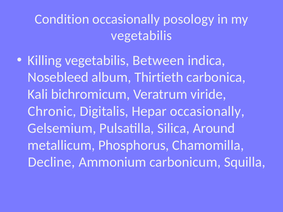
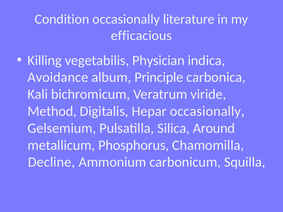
posology: posology -> literature
vegetabilis at (141, 36): vegetabilis -> efficacious
Between: Between -> Physician
Nosebleed: Nosebleed -> Avoidance
Thirtieth: Thirtieth -> Principle
Chronic: Chronic -> Method
